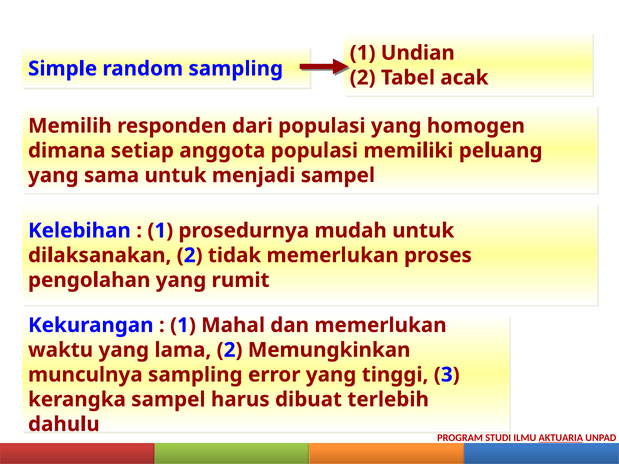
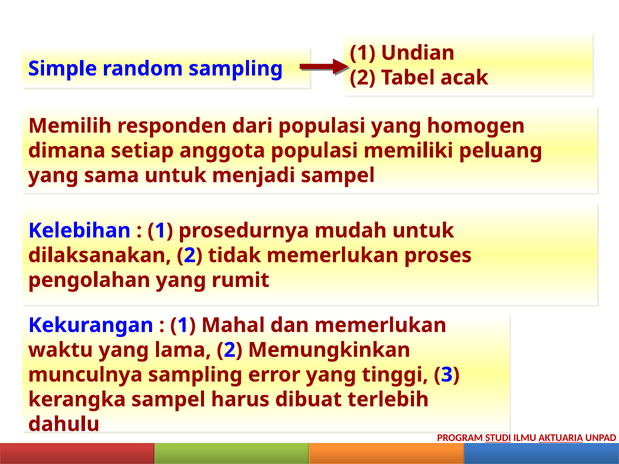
STUDI underline: none -> present
